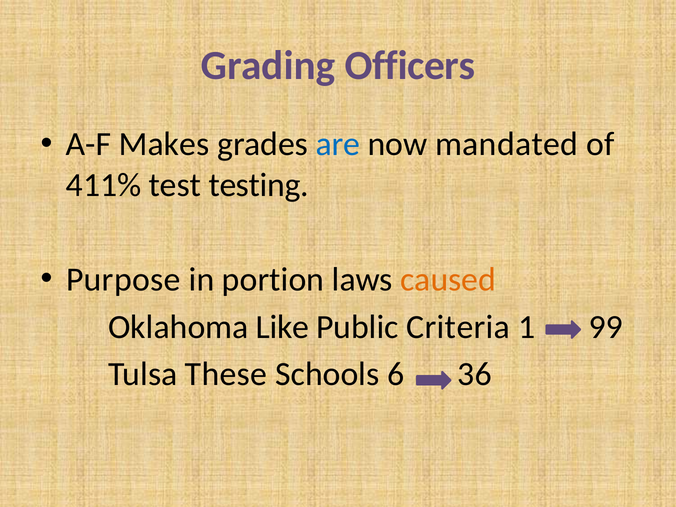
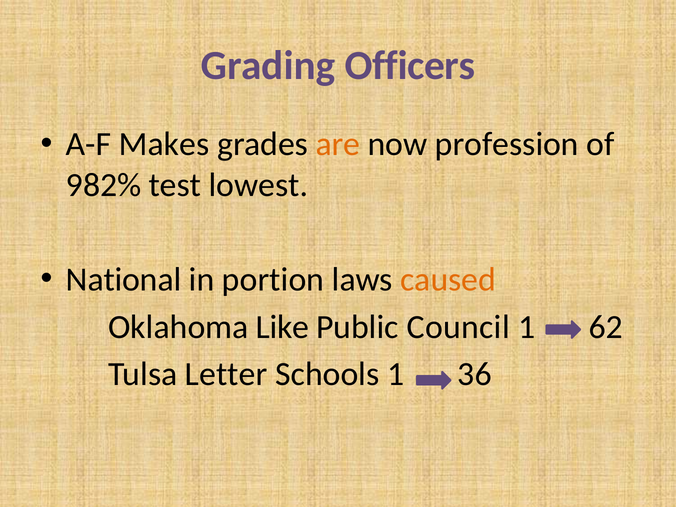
are colour: blue -> orange
mandated: mandated -> profession
411%: 411% -> 982%
testing: testing -> lowest
Purpose: Purpose -> National
Criteria: Criteria -> Council
99: 99 -> 62
These: These -> Letter
Schools 6: 6 -> 1
